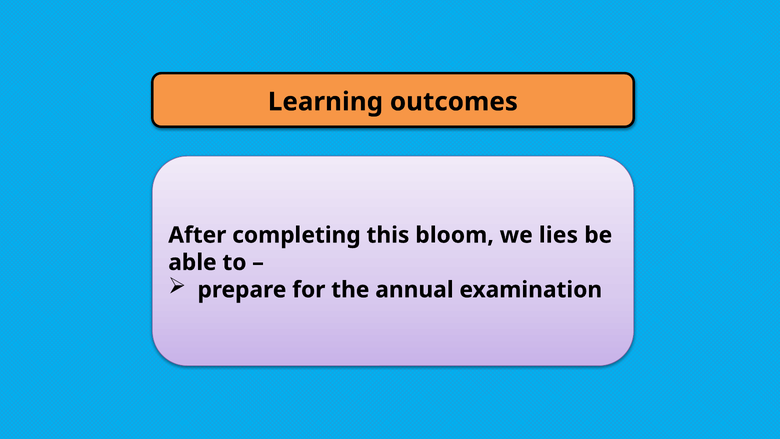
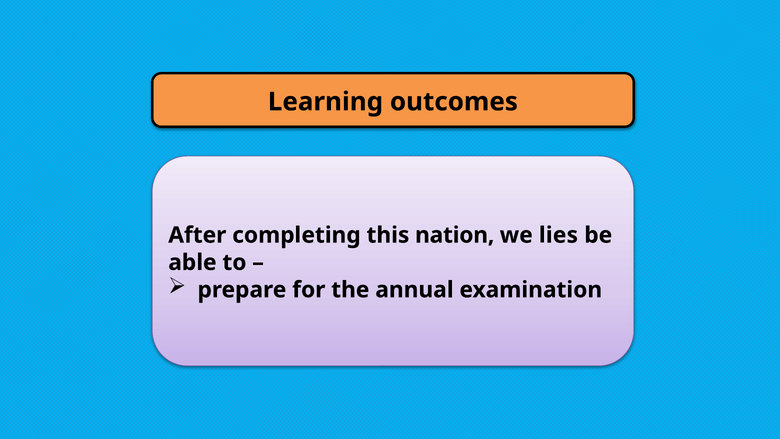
bloom: bloom -> nation
